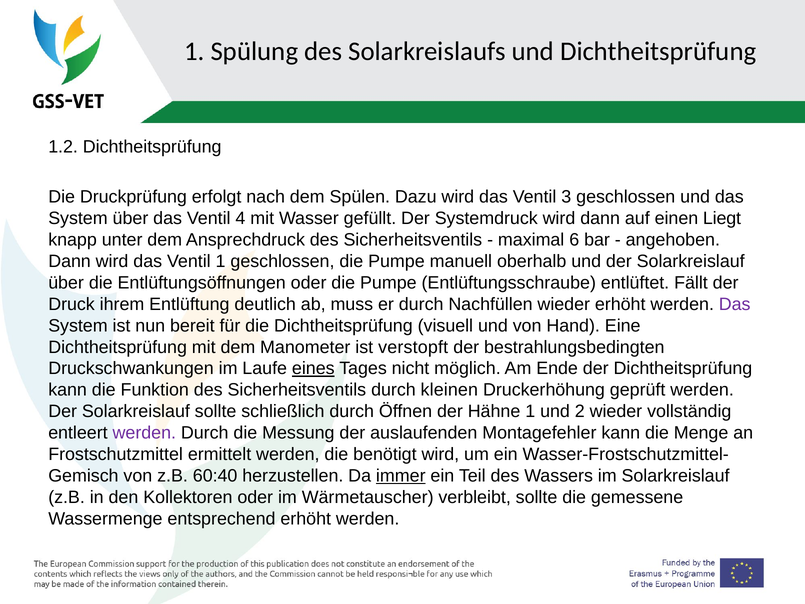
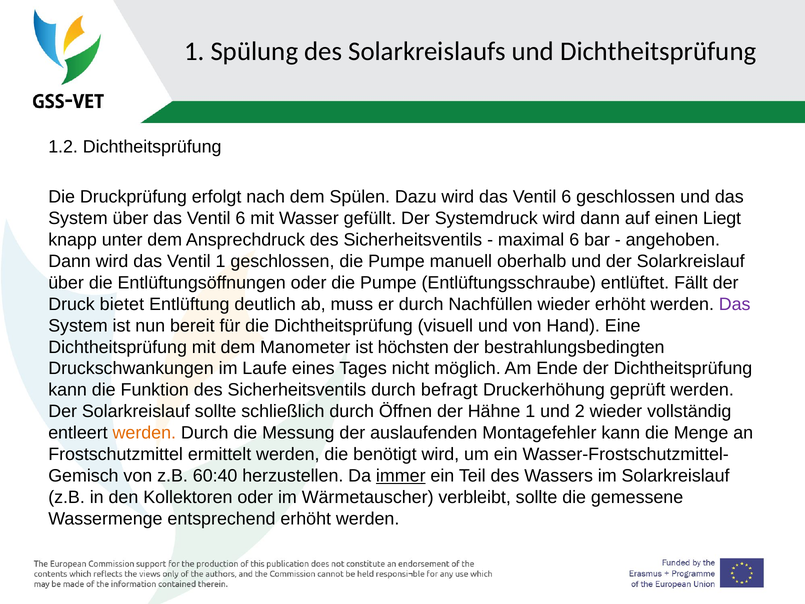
wird das Ventil 3: 3 -> 6
über das Ventil 4: 4 -> 6
ihrem: ihrem -> bietet
verstopft: verstopft -> höchsten
eines underline: present -> none
kleinen: kleinen -> befragt
werden at (144, 433) colour: purple -> orange
